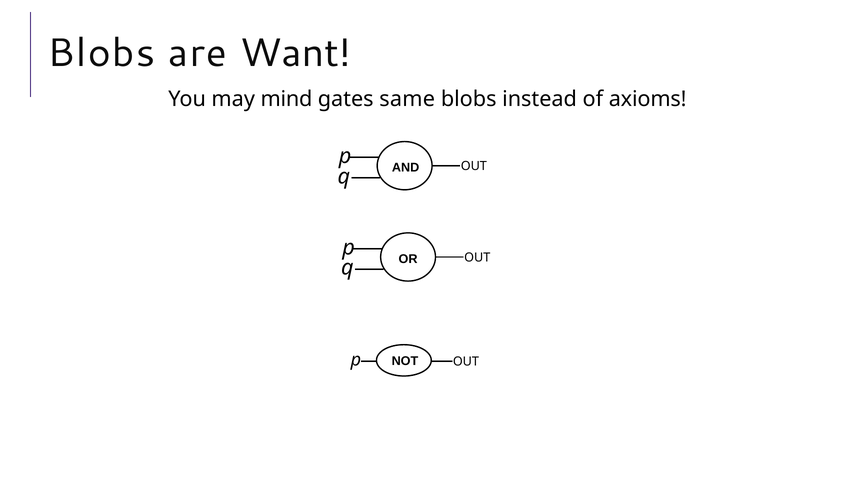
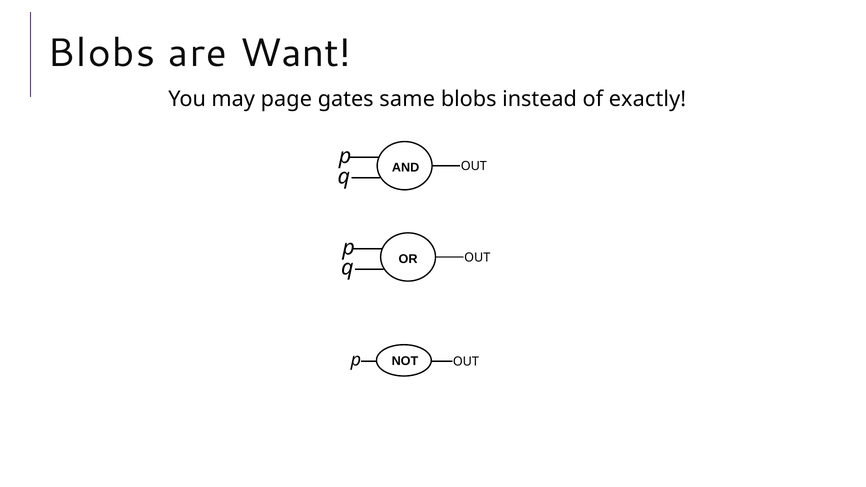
mind: mind -> page
axioms: axioms -> exactly
